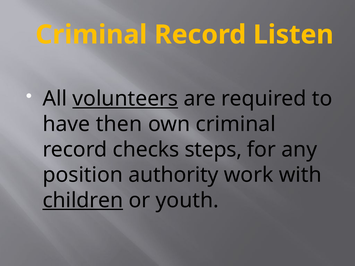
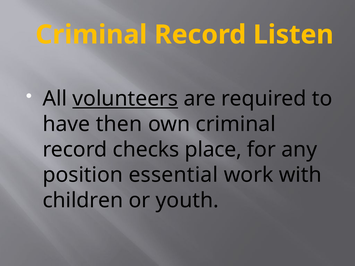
steps: steps -> place
authority: authority -> essential
children underline: present -> none
